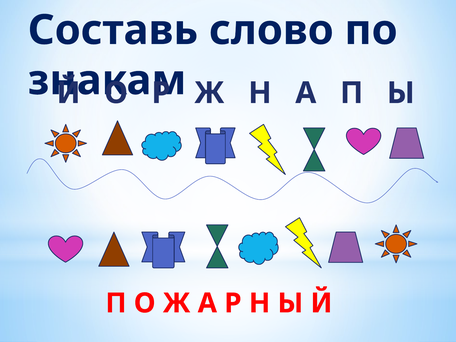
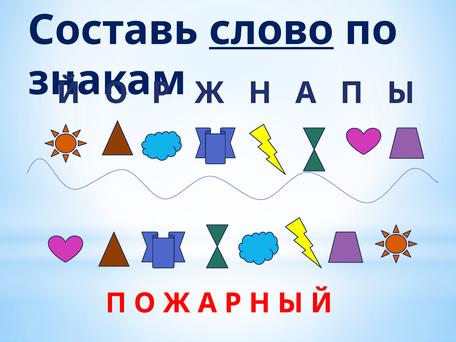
слово underline: none -> present
